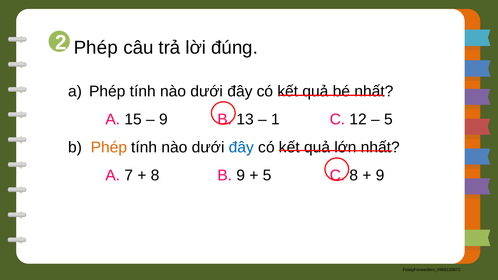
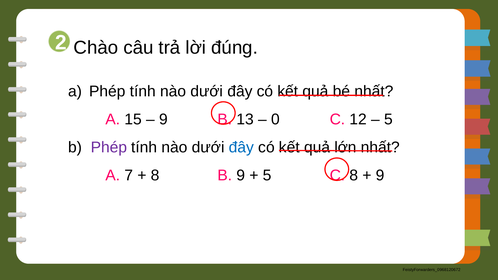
2 Phép: Phép -> Chào
1: 1 -> 0
Phép at (109, 147) colour: orange -> purple
